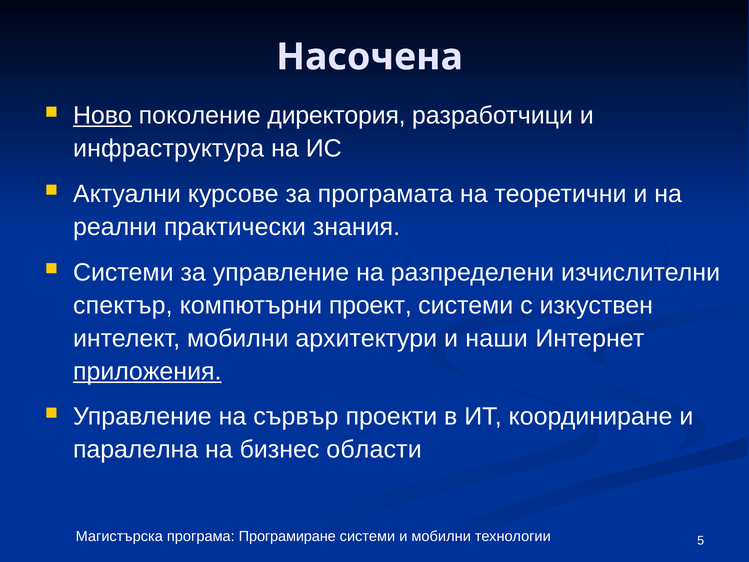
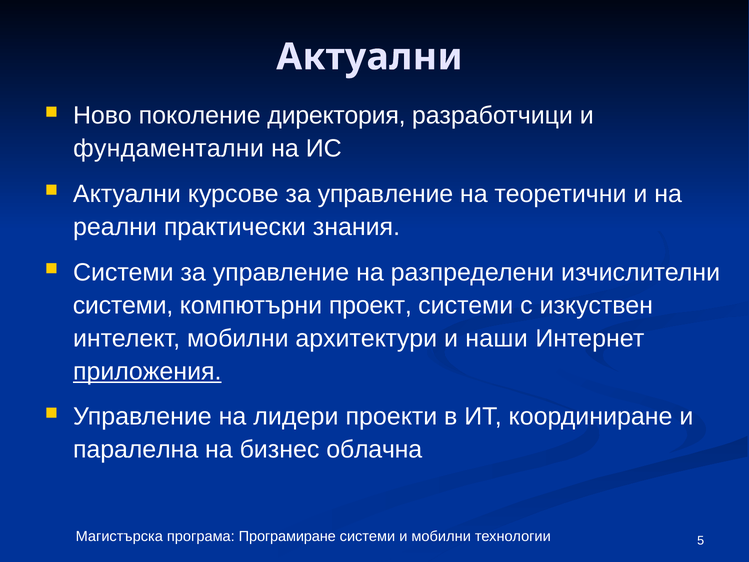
Насочена at (370, 57): Насочена -> Актуални
Ново underline: present -> none
инфраструктура: инфраструктура -> фундаментални
курсове за програмата: програмата -> управление
спектър at (123, 305): спектър -> системи
сървър: сървър -> лидери
области: области -> облачна
